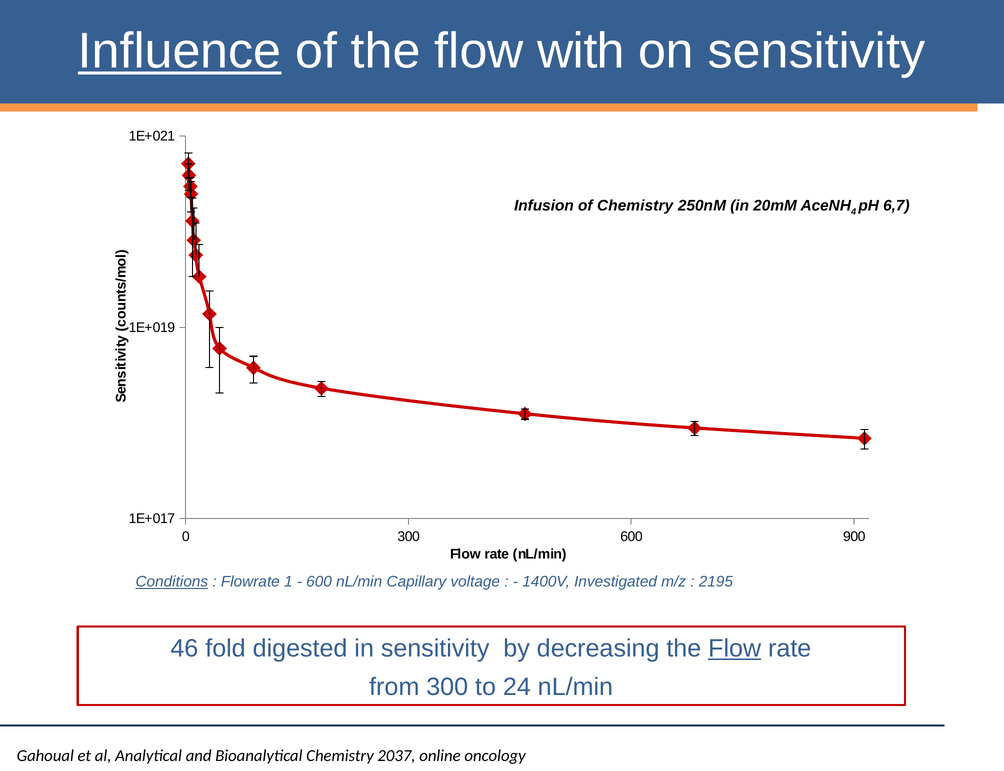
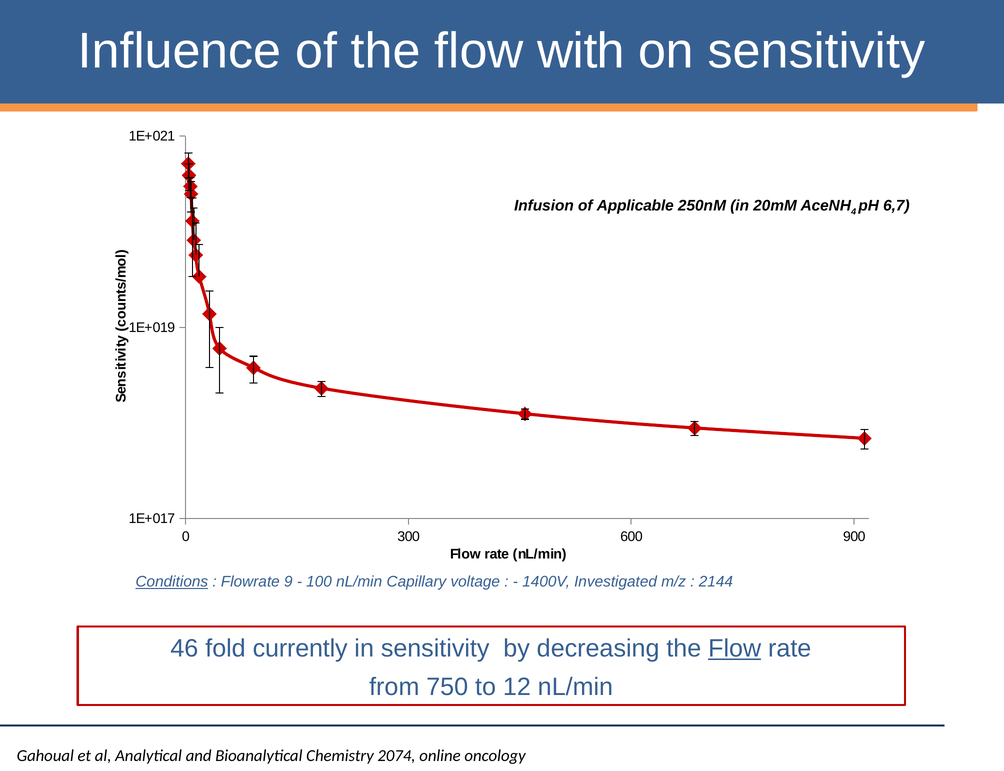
Influence underline: present -> none
of Chemistry: Chemistry -> Applicable
1: 1 -> 9
600 at (319, 582): 600 -> 100
2195: 2195 -> 2144
digested: digested -> currently
from 300: 300 -> 750
24: 24 -> 12
2037: 2037 -> 2074
